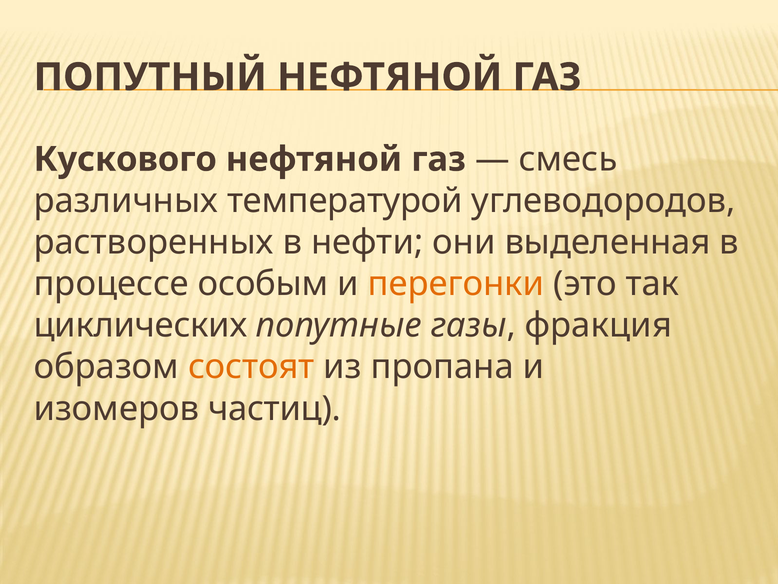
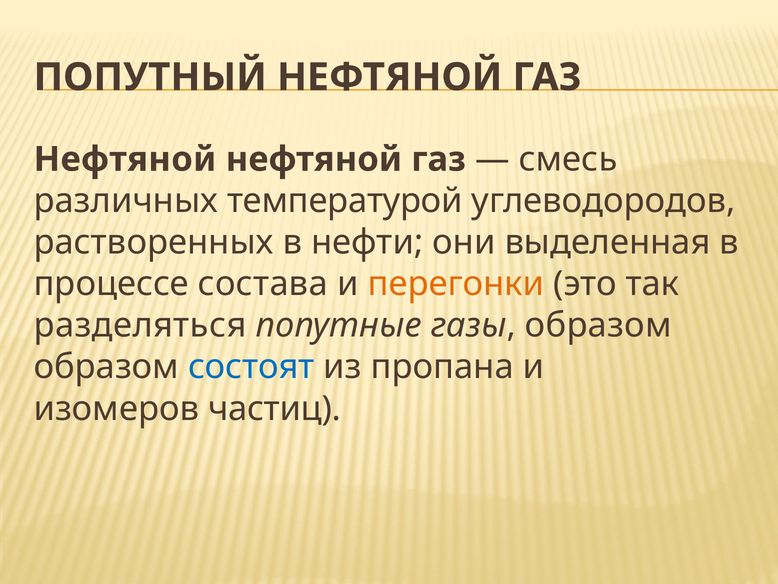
Кускового at (125, 159): Кускового -> Нефтяной
особым: особым -> состава
циклических: циклических -> разделяться
газы фракция: фракция -> образом
состоят colour: orange -> blue
